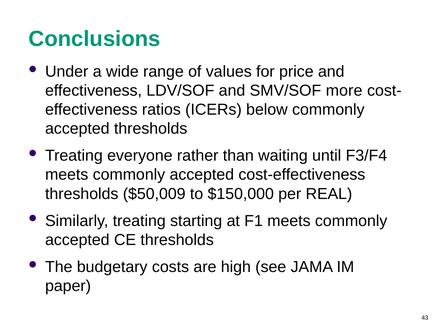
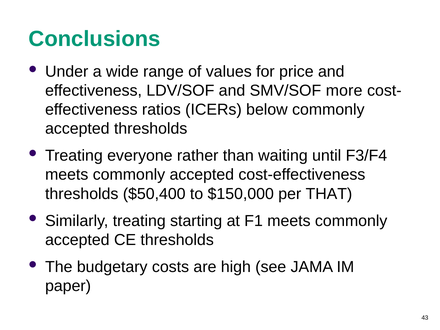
$50,009: $50,009 -> $50,400
REAL: REAL -> THAT
